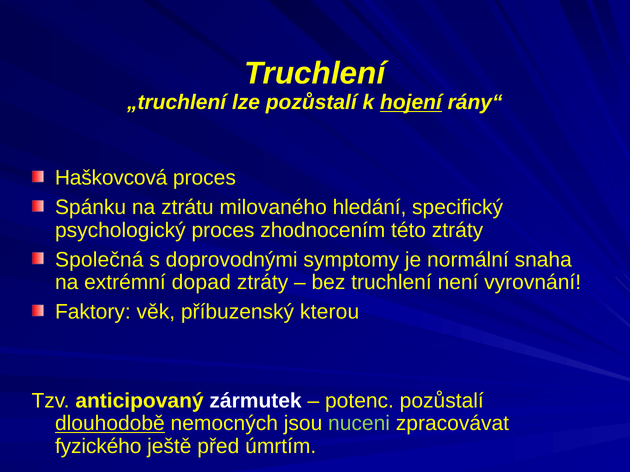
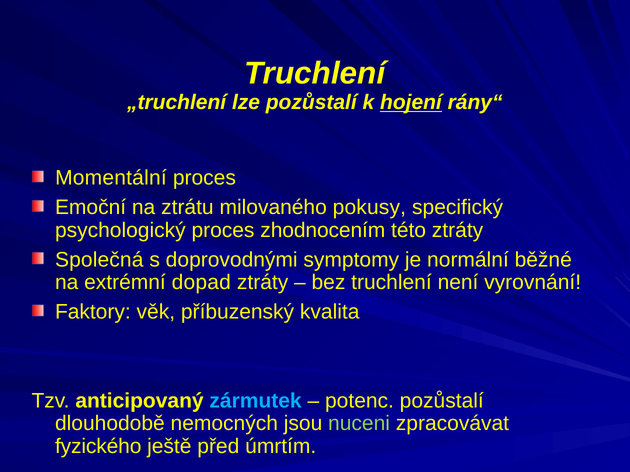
Haškovcová: Haškovcová -> Momentální
Spánku: Spánku -> Emoční
hledání: hledání -> pokusy
snaha: snaha -> běžné
kterou: kterou -> kvalita
zármutek colour: white -> light blue
dlouhodobě underline: present -> none
